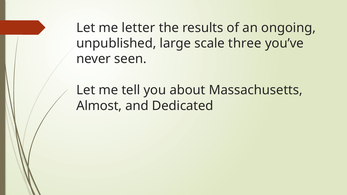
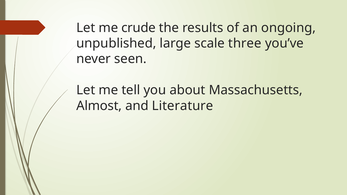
letter: letter -> crude
Dedicated: Dedicated -> Literature
